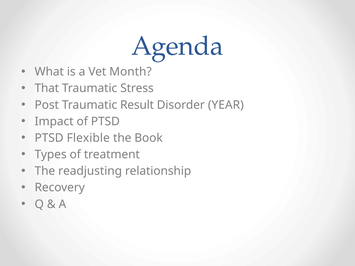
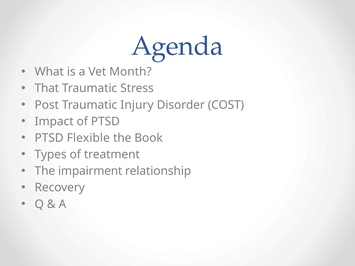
Result: Result -> Injury
YEAR: YEAR -> COST
readjusting: readjusting -> impairment
